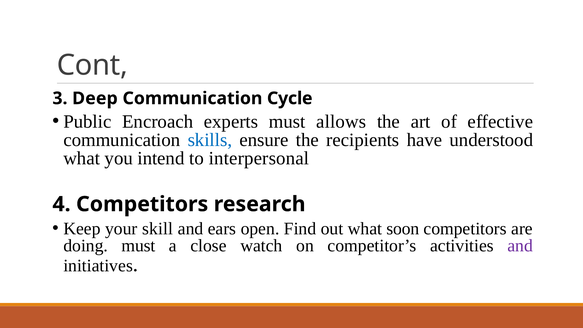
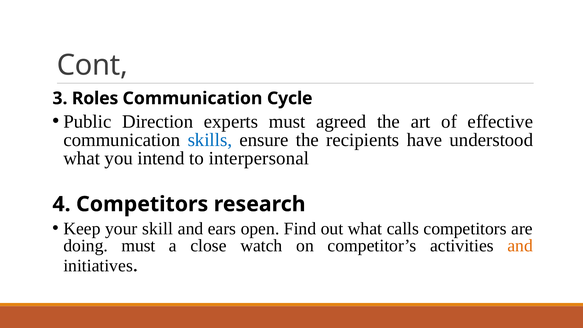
Deep: Deep -> Roles
Encroach: Encroach -> Direction
allows: allows -> agreed
soon: soon -> calls
and at (520, 246) colour: purple -> orange
